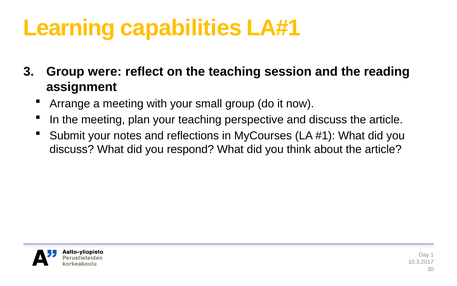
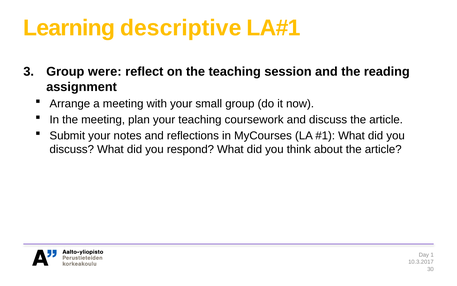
capabilities: capabilities -> descriptive
perspective: perspective -> coursework
